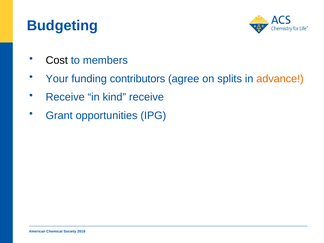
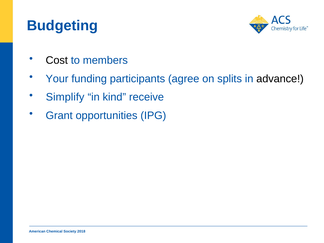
contributors: contributors -> participants
advance colour: orange -> black
Receive at (65, 97): Receive -> Simplify
